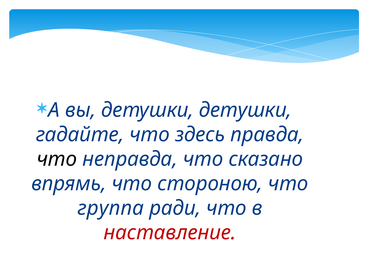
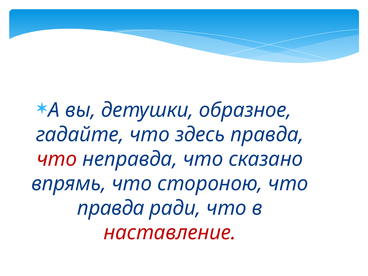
детушки детушки: детушки -> образное
что at (57, 159) colour: black -> red
группа at (111, 208): группа -> правда
